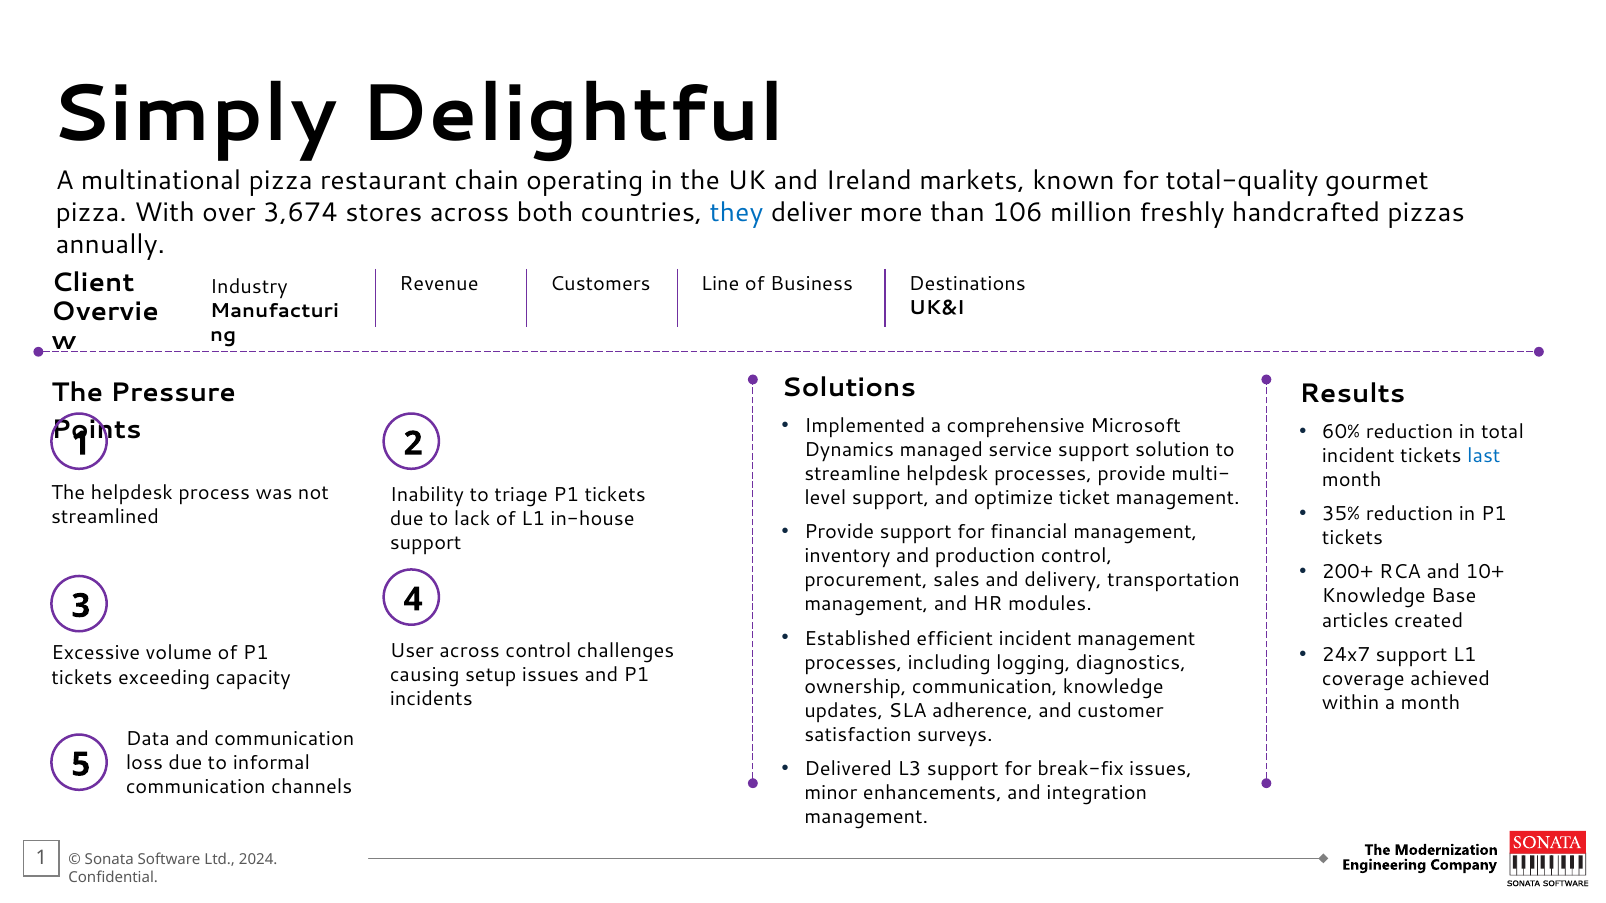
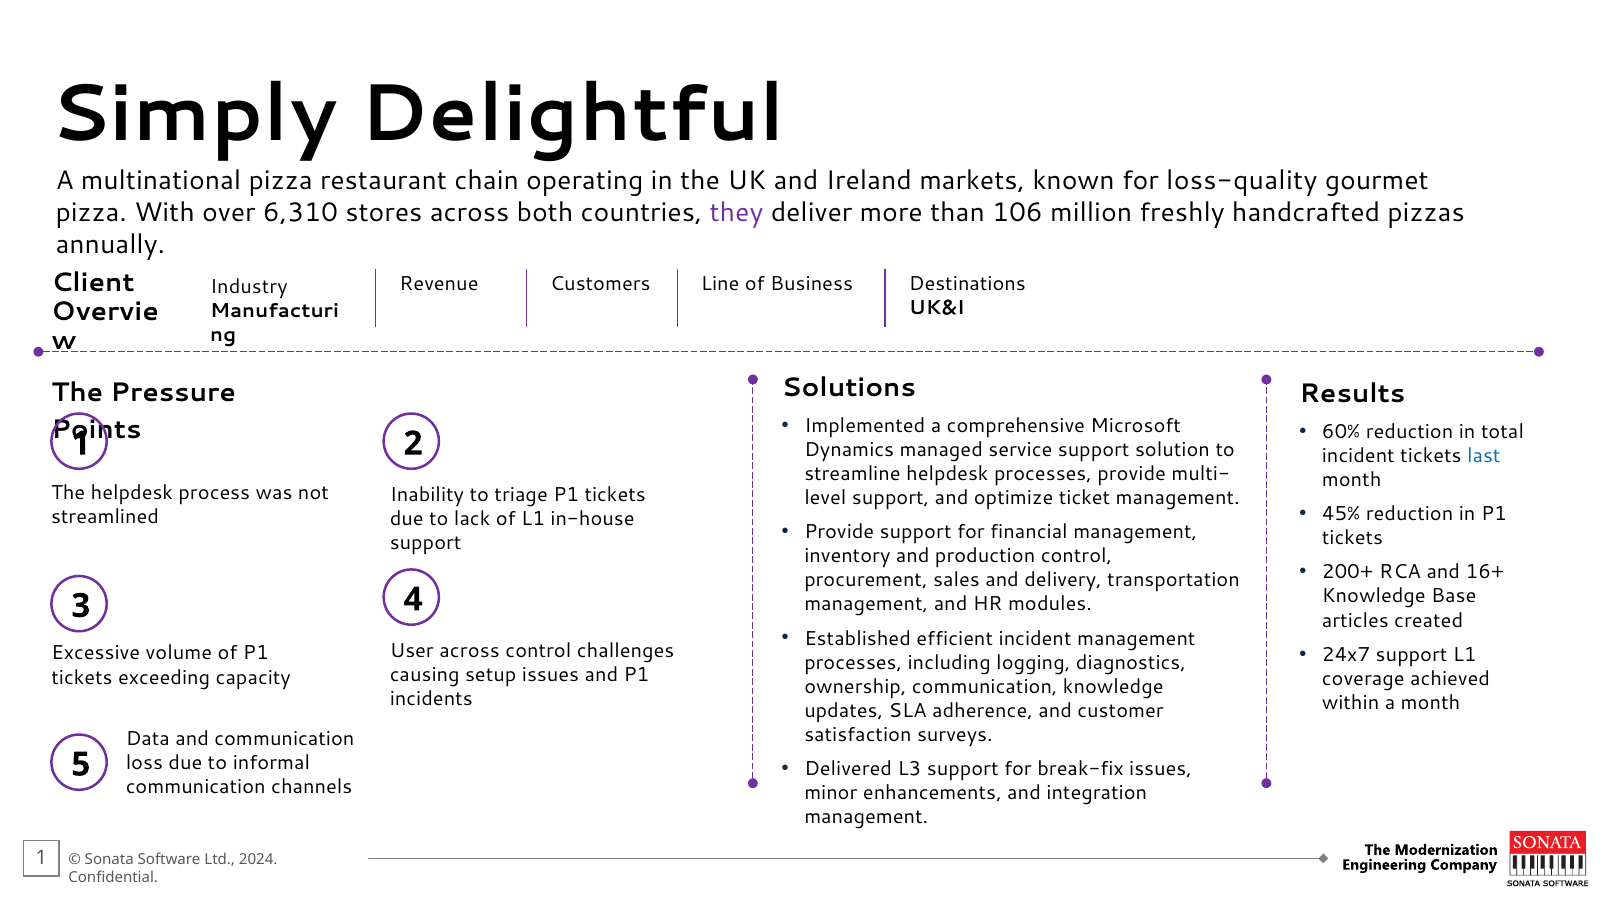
total-quality: total-quality -> loss-quality
3,674: 3,674 -> 6,310
they colour: blue -> purple
35%: 35% -> 45%
10+: 10+ -> 16+
